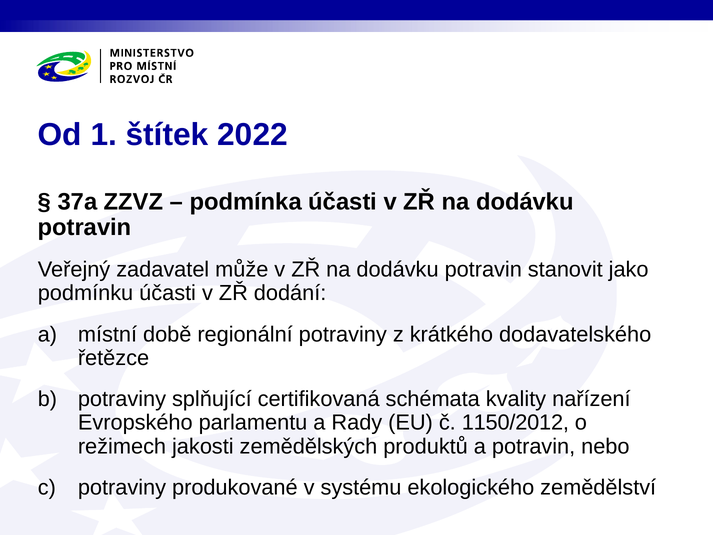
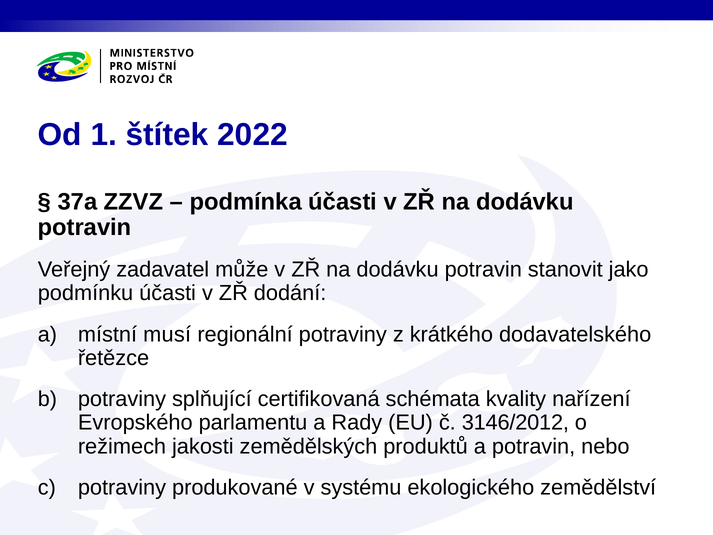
době: době -> musí
1150/2012: 1150/2012 -> 3146/2012
